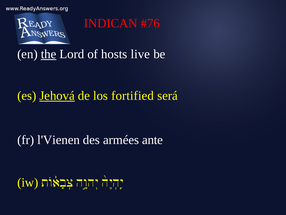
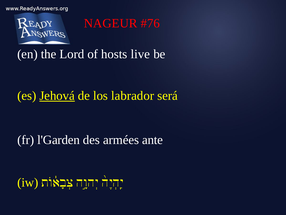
INDICAN: INDICAN -> NAGEUR
the underline: present -> none
fortified: fortified -> labrador
l'Vienen: l'Vienen -> l'Garden
